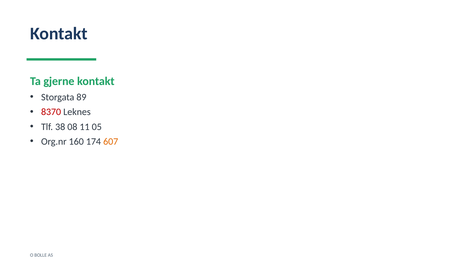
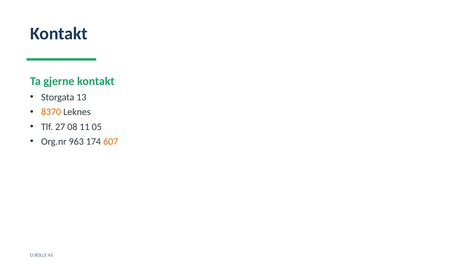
89: 89 -> 13
8370 colour: red -> orange
38: 38 -> 27
160: 160 -> 963
